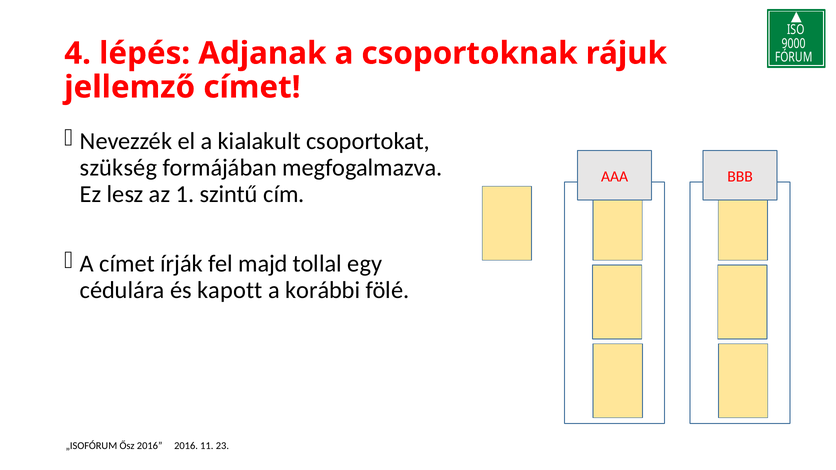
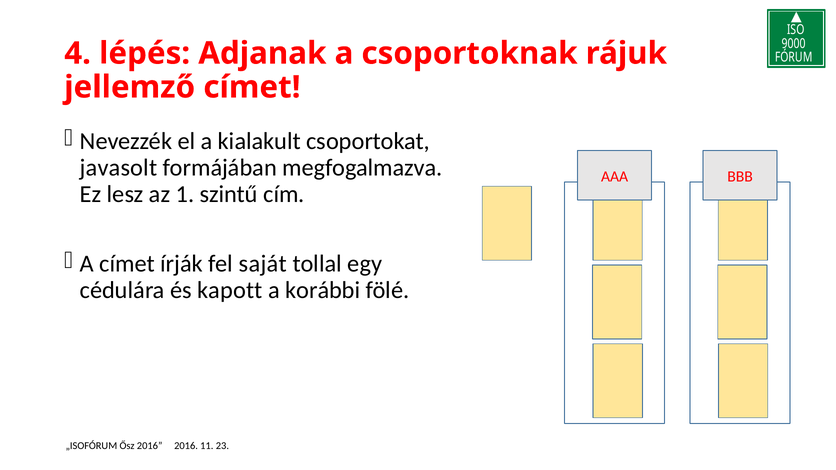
szükség: szükség -> javasolt
majd: majd -> saját
